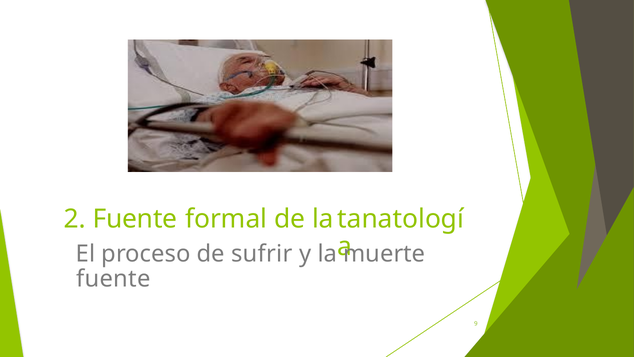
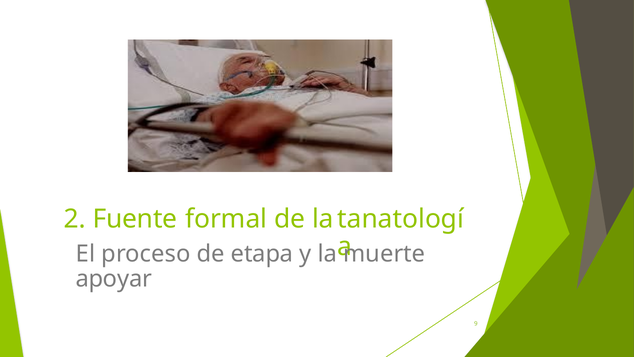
sufrir: sufrir -> etapa
fuente at (113, 279): fuente -> apoyar
